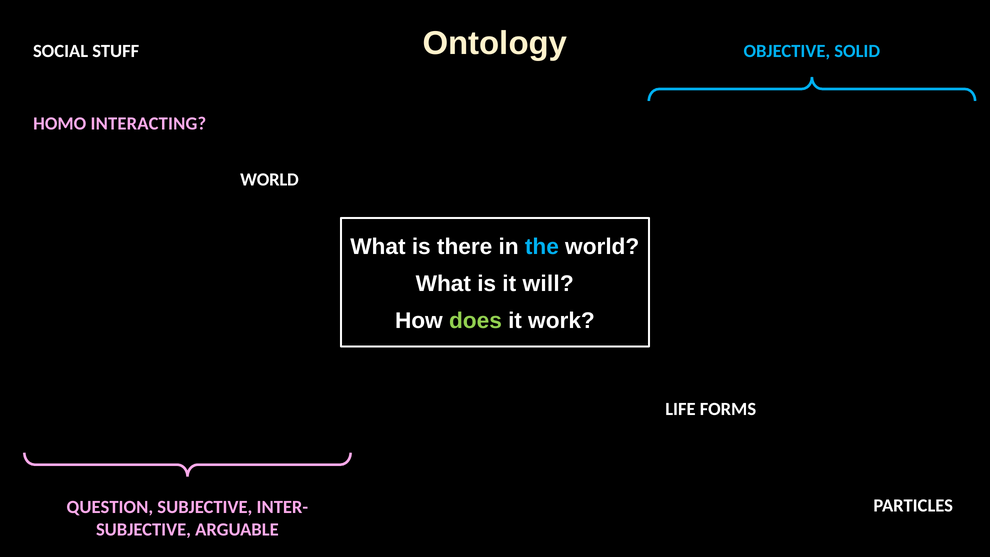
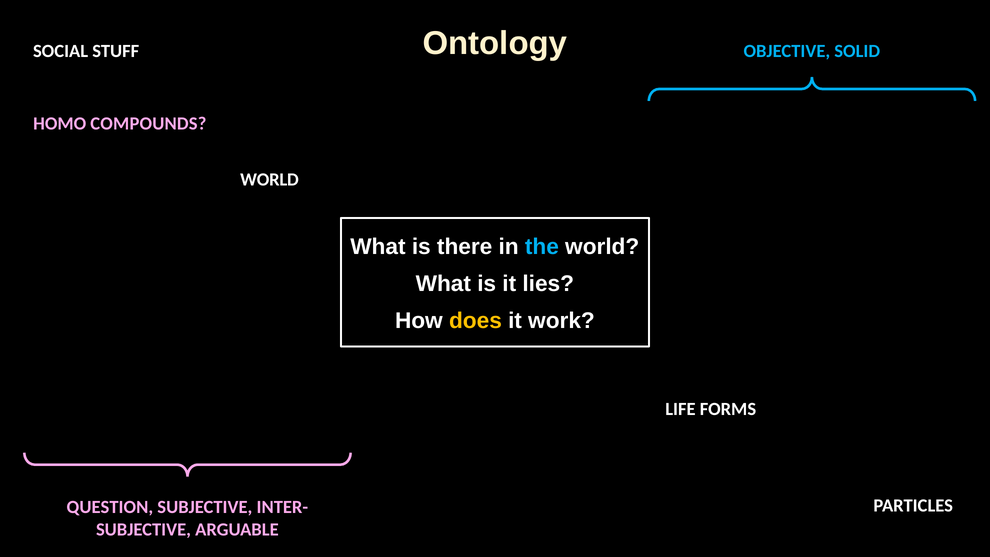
INTERACTING: INTERACTING -> COMPOUNDS
will: will -> lies
does colour: light green -> yellow
